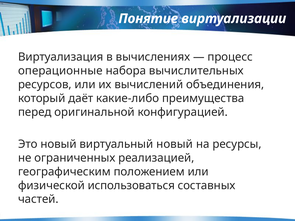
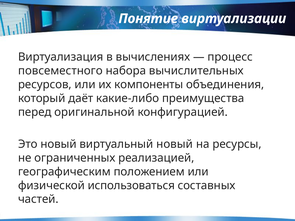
операционные: операционные -> повсеместного
вычислений: вычислений -> компоненты
